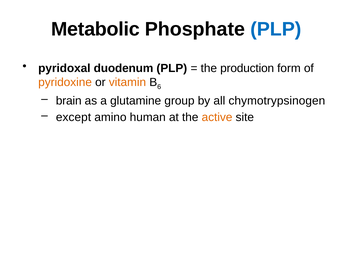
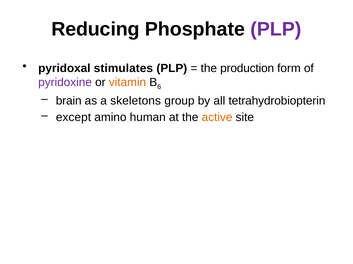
Metabolic: Metabolic -> Reducing
PLP at (276, 29) colour: blue -> purple
duodenum: duodenum -> stimulates
pyridoxine colour: orange -> purple
glutamine: glutamine -> skeletons
chymotrypsinogen: chymotrypsinogen -> tetrahydrobiopterin
